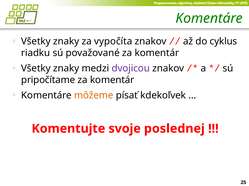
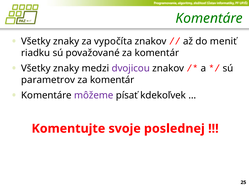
cyklus: cyklus -> meniť
pripočítame: pripočítame -> parametrov
môžeme colour: orange -> purple
